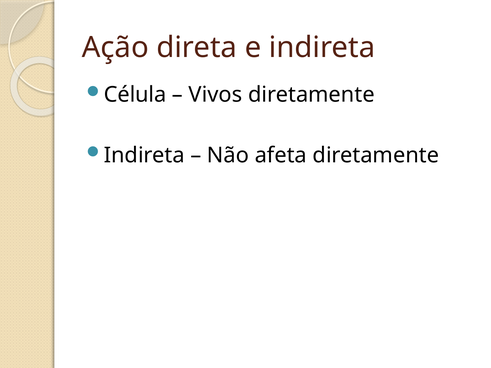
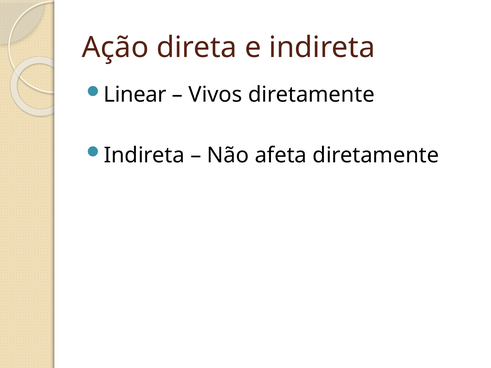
Célula: Célula -> Linear
